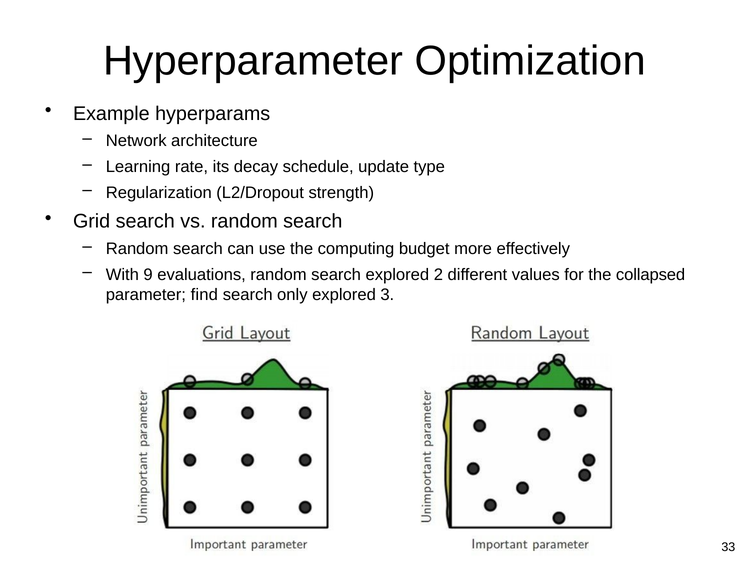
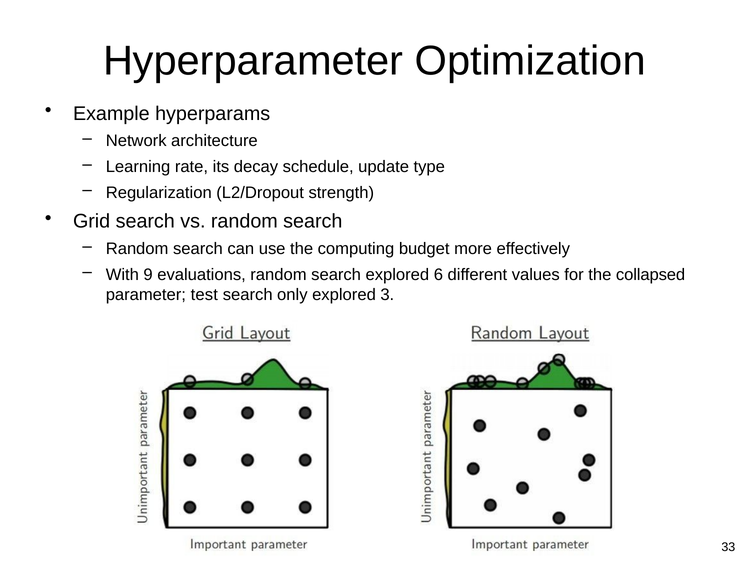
2: 2 -> 6
find: find -> test
